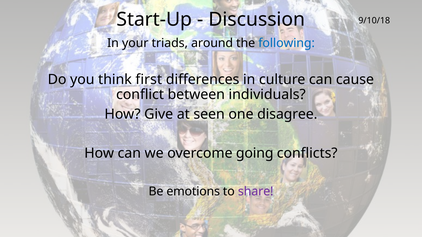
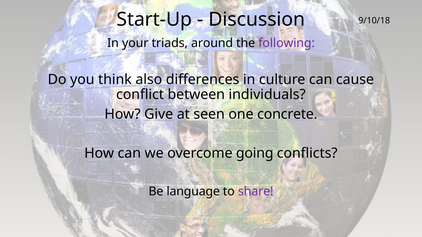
following colour: blue -> purple
first: first -> also
disagree: disagree -> concrete
emotions: emotions -> language
